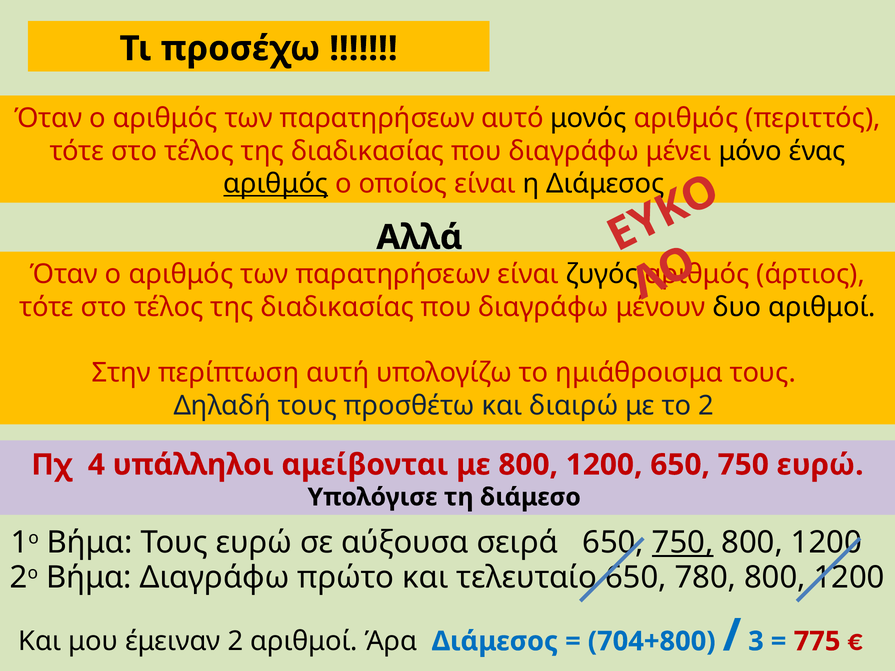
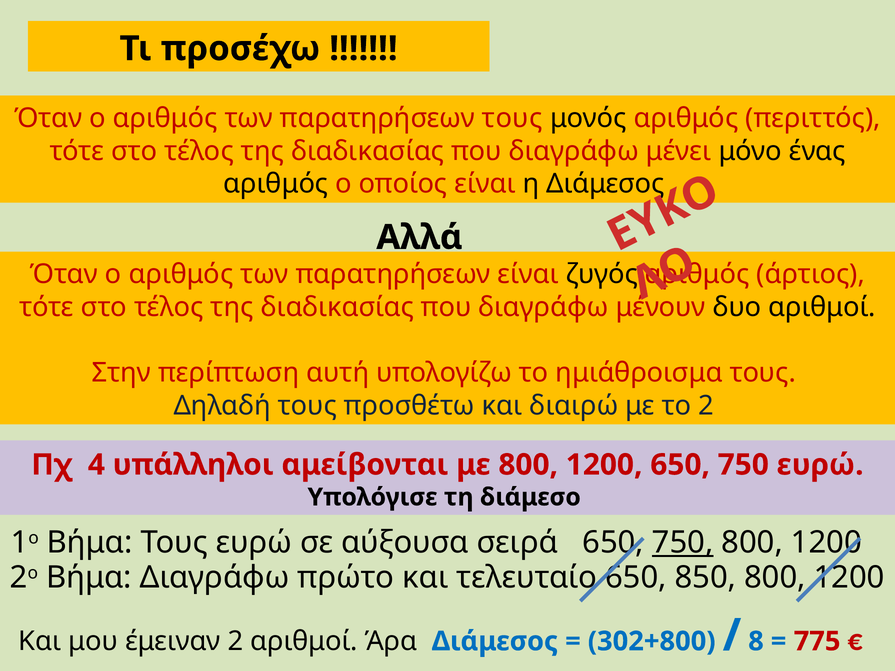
παρατηρήσεων αυτό: αυτό -> τους
αριθμός at (276, 184) underline: present -> none
780: 780 -> 850
704+800: 704+800 -> 302+800
3: 3 -> 8
